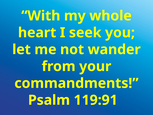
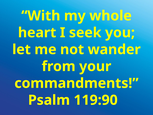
119:91: 119:91 -> 119:90
